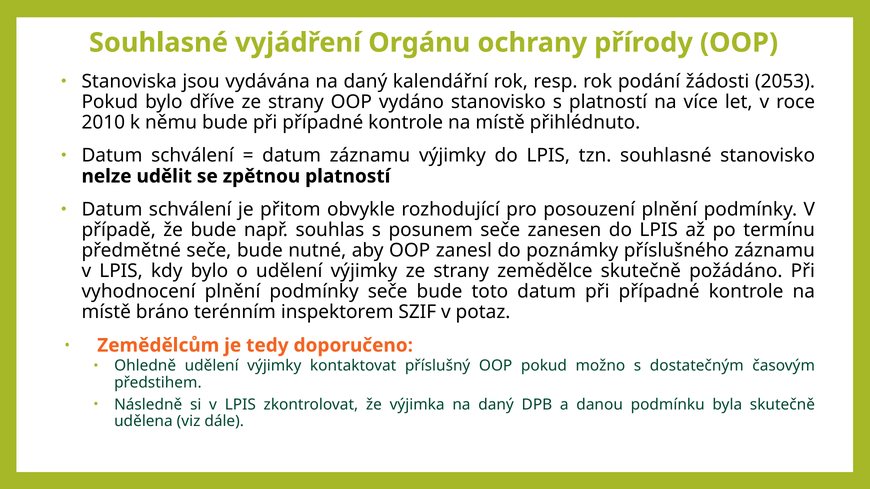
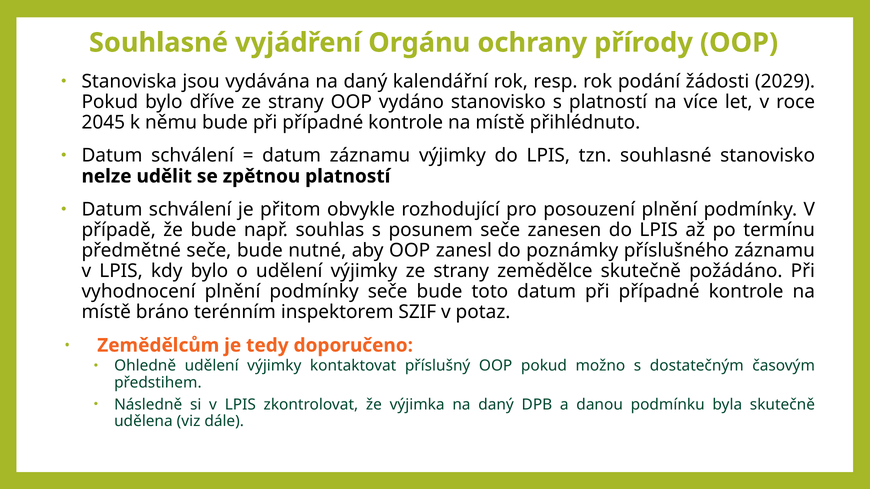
2053: 2053 -> 2029
2010: 2010 -> 2045
